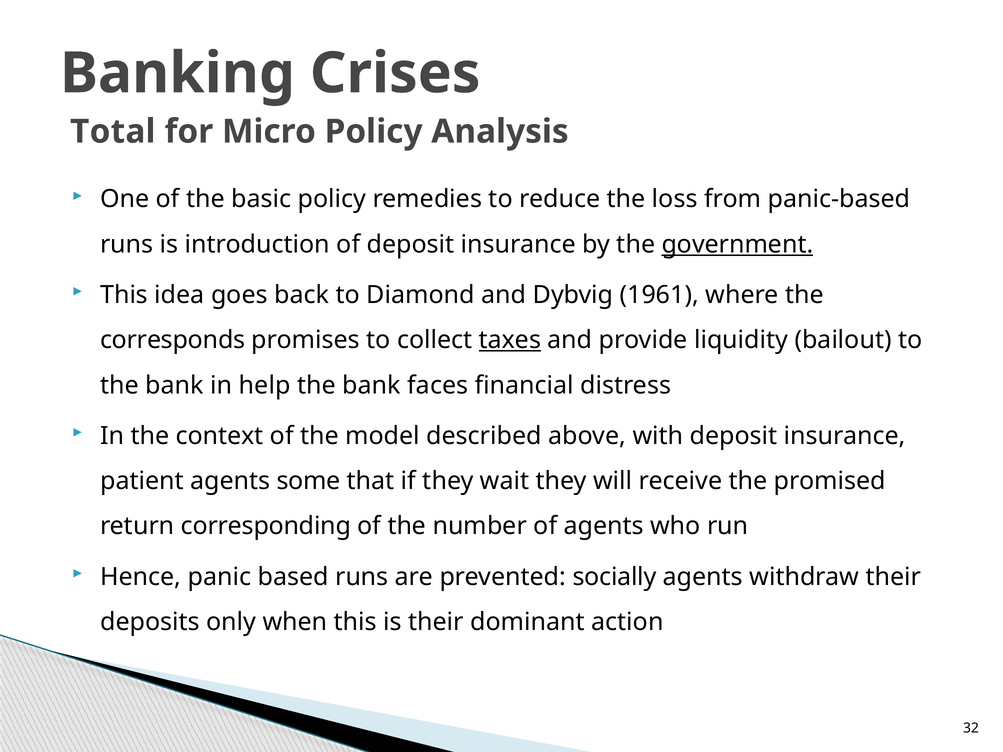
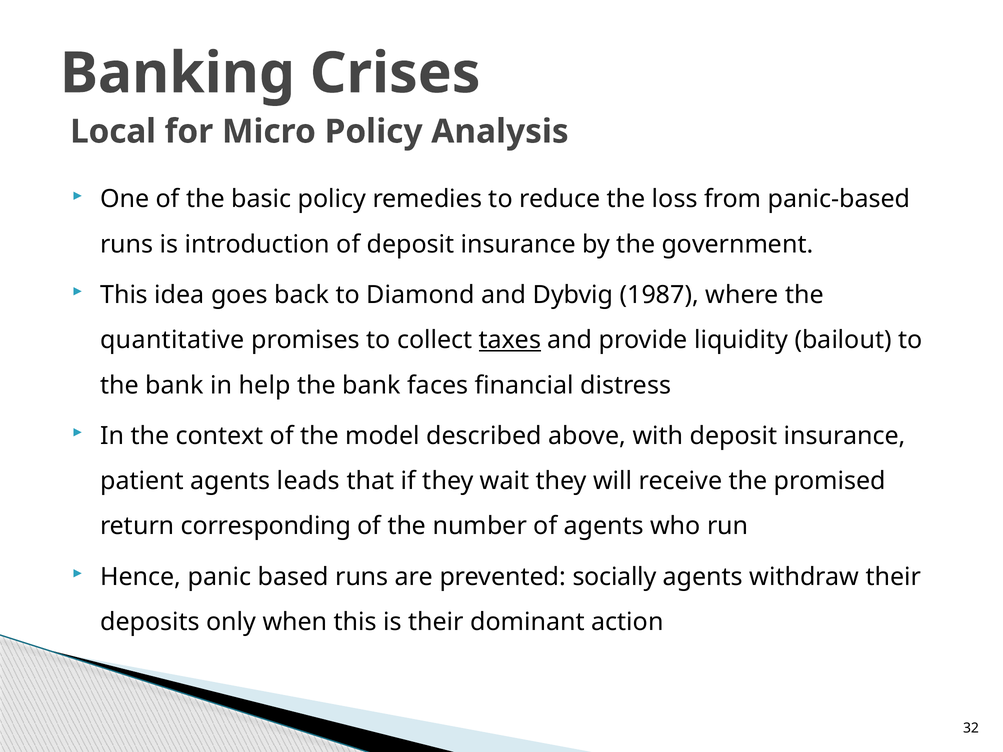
Total: Total -> Local
government underline: present -> none
1961: 1961 -> 1987
corresponds: corresponds -> quantitative
some: some -> leads
